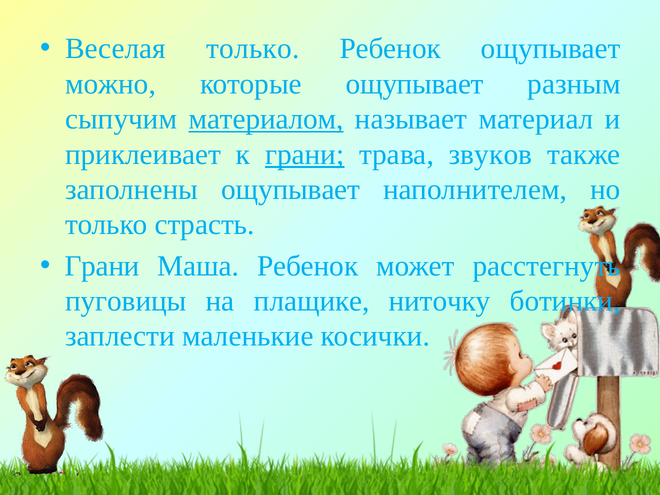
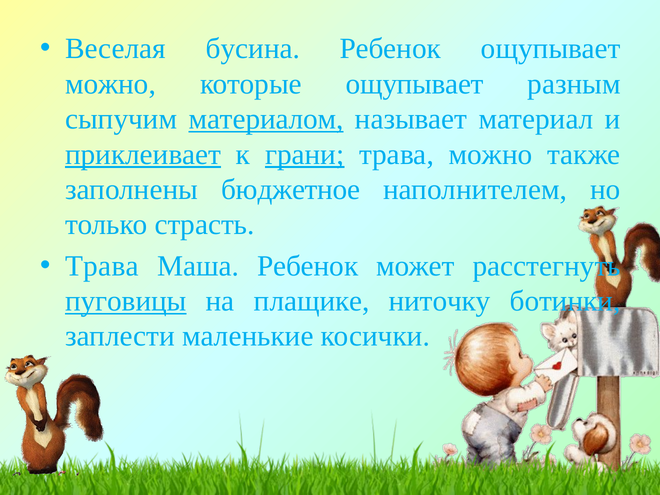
Веселая только: только -> бусина
приклеивает underline: none -> present
трава звуков: звуков -> можно
заполнены ощупывает: ощупывает -> бюджетное
Грани at (102, 266): Грани -> Трава
пуговицы underline: none -> present
